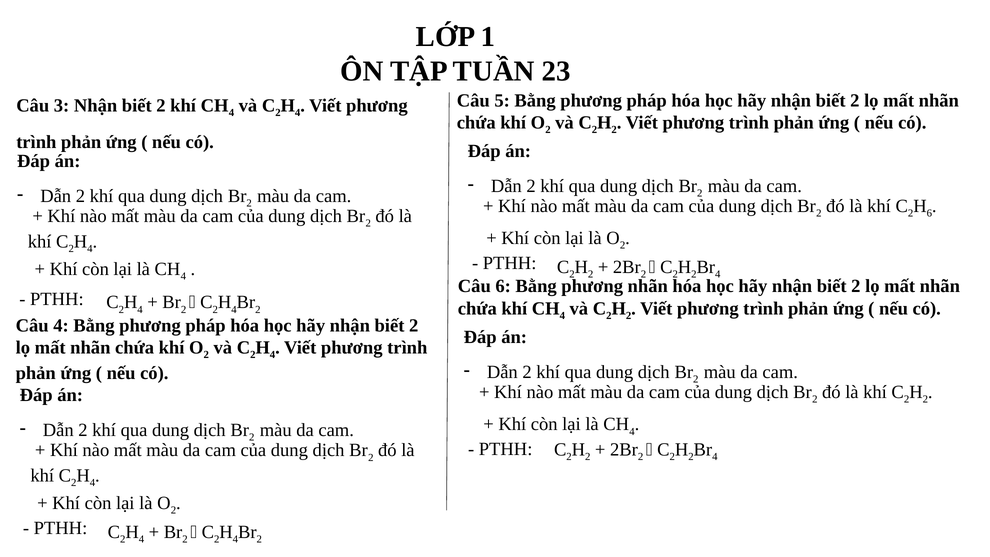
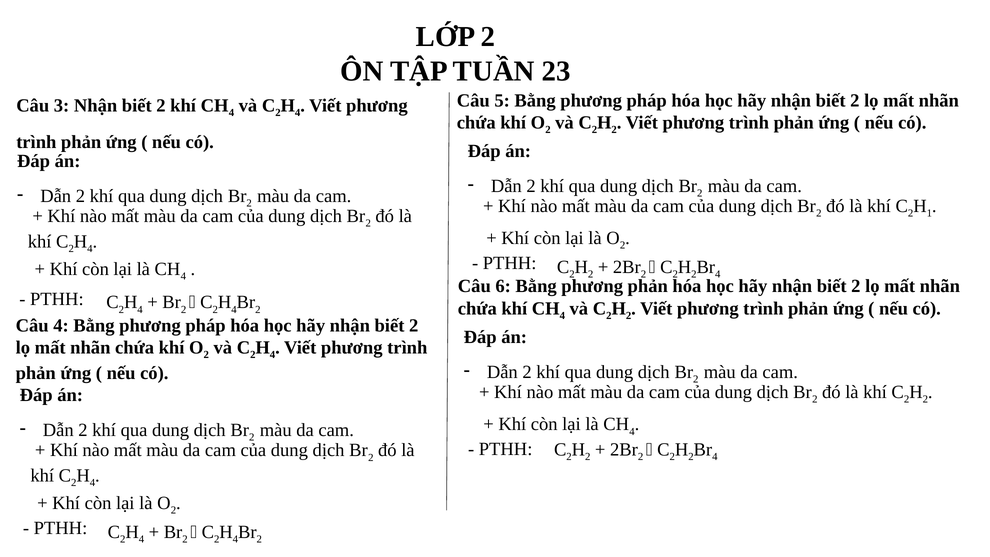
LỚP 1: 1 -> 2
6 at (929, 213): 6 -> 1
phương nhãn: nhãn -> phản
